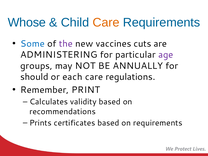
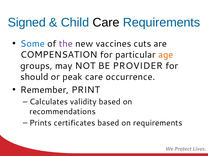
Whose: Whose -> Signed
Care at (106, 23) colour: orange -> black
ADMINISTERING: ADMINISTERING -> COMPENSATION
age colour: purple -> orange
ANNUALLY: ANNUALLY -> PROVIDER
each: each -> peak
regulations: regulations -> occurrence
